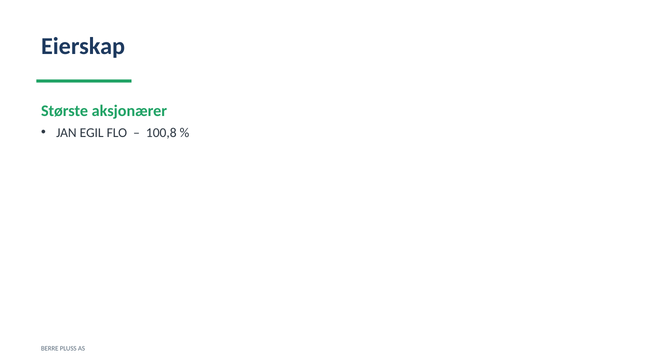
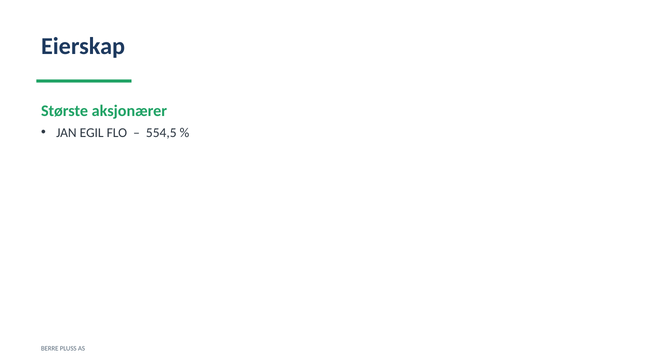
100,8: 100,8 -> 554,5
